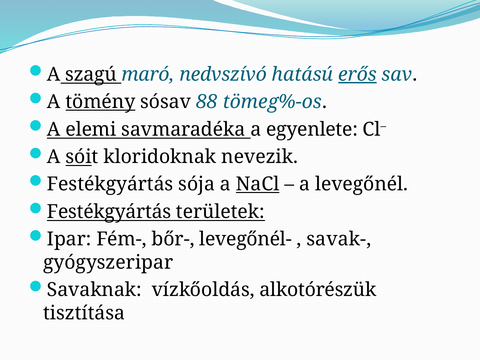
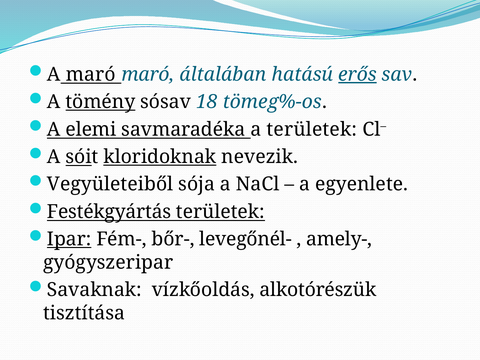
A szagú: szagú -> maró
nedvszívó: nedvszívó -> általában
88: 88 -> 18
a egyenlete: egyenlete -> területek
kloridoknak underline: none -> present
Festékgyártás at (110, 184): Festékgyártás -> Vegyületeiből
NaCl underline: present -> none
levegőnél: levegőnél -> egyenlete
Ipar underline: none -> present
savak-: savak- -> amely-
